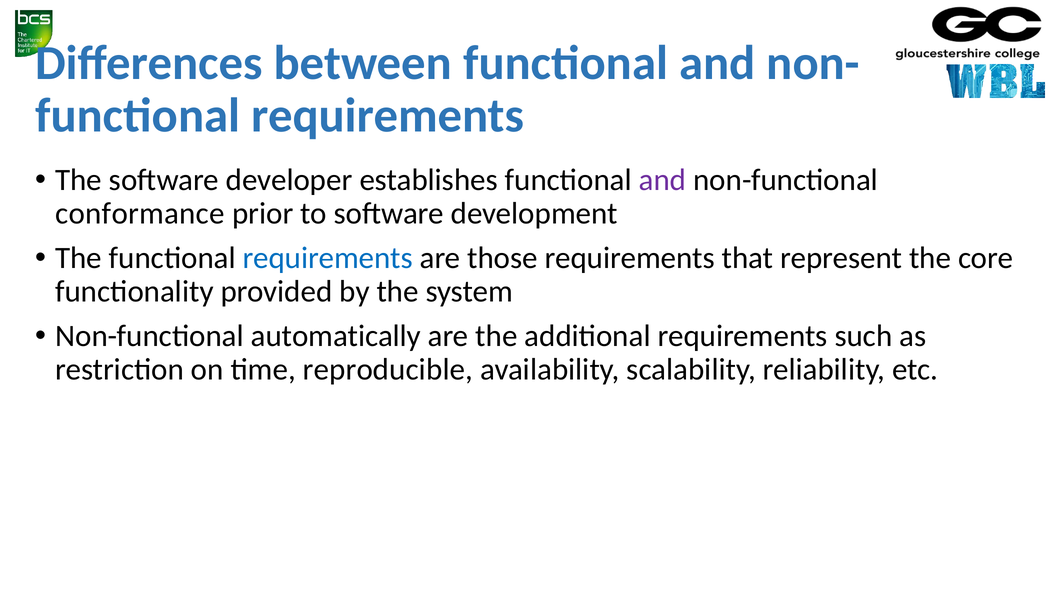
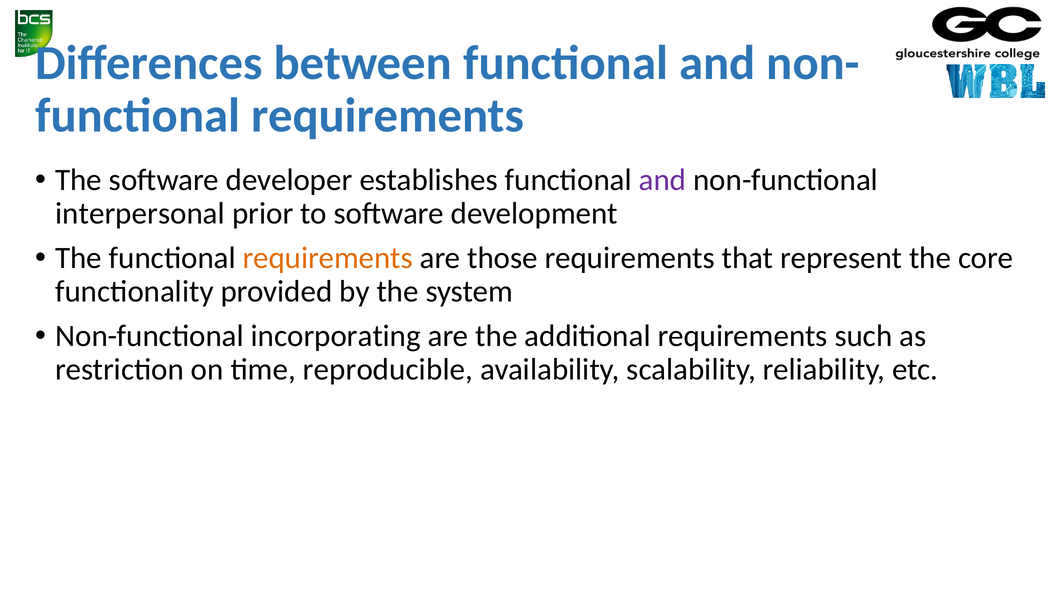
conformance: conformance -> interpersonal
requirements at (328, 258) colour: blue -> orange
automatically: automatically -> incorporating
